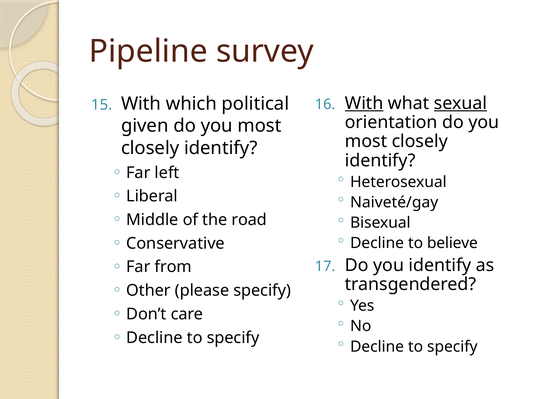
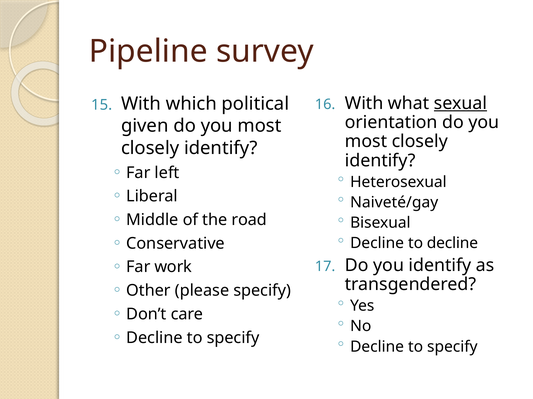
With at (364, 103) underline: present -> none
to believe: believe -> decline
from: from -> work
